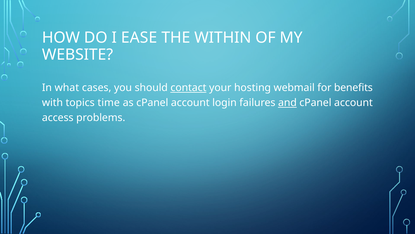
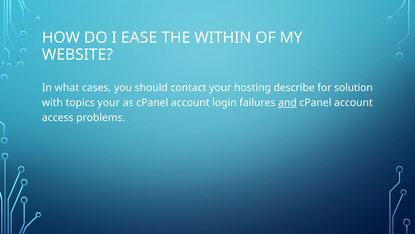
contact underline: present -> none
webmail: webmail -> describe
benefits: benefits -> solution
topics time: time -> your
